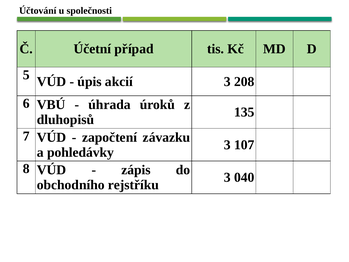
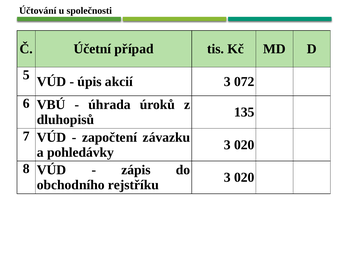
208: 208 -> 072
107 at (244, 145): 107 -> 020
040 at (244, 177): 040 -> 020
